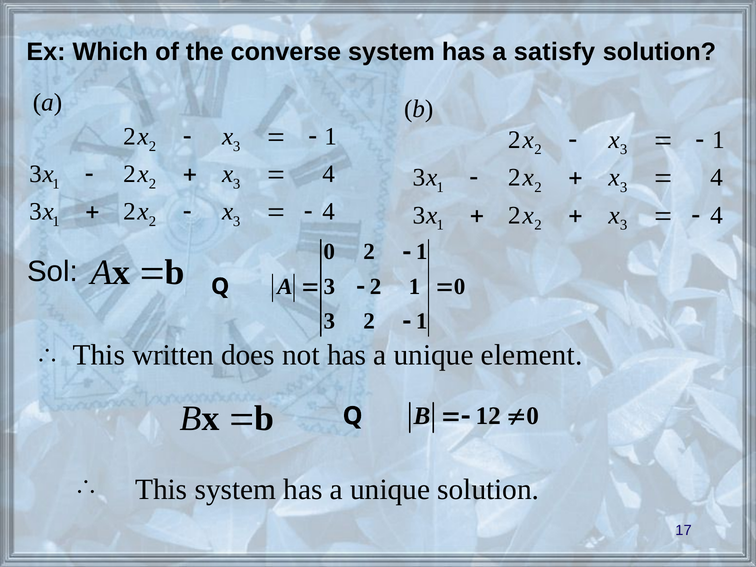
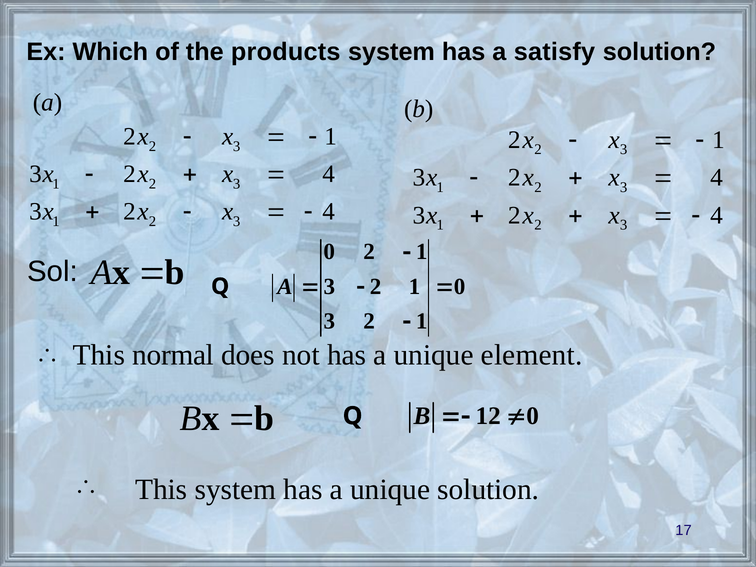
converse: converse -> products
written: written -> normal
